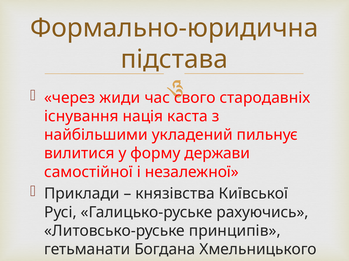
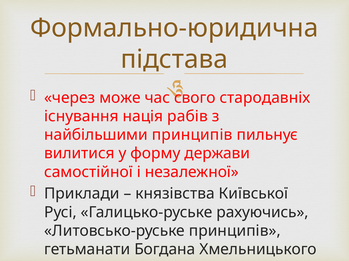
жиди: жиди -> може
каста: каста -> рабів
найбільшими укладений: укладений -> принципів
